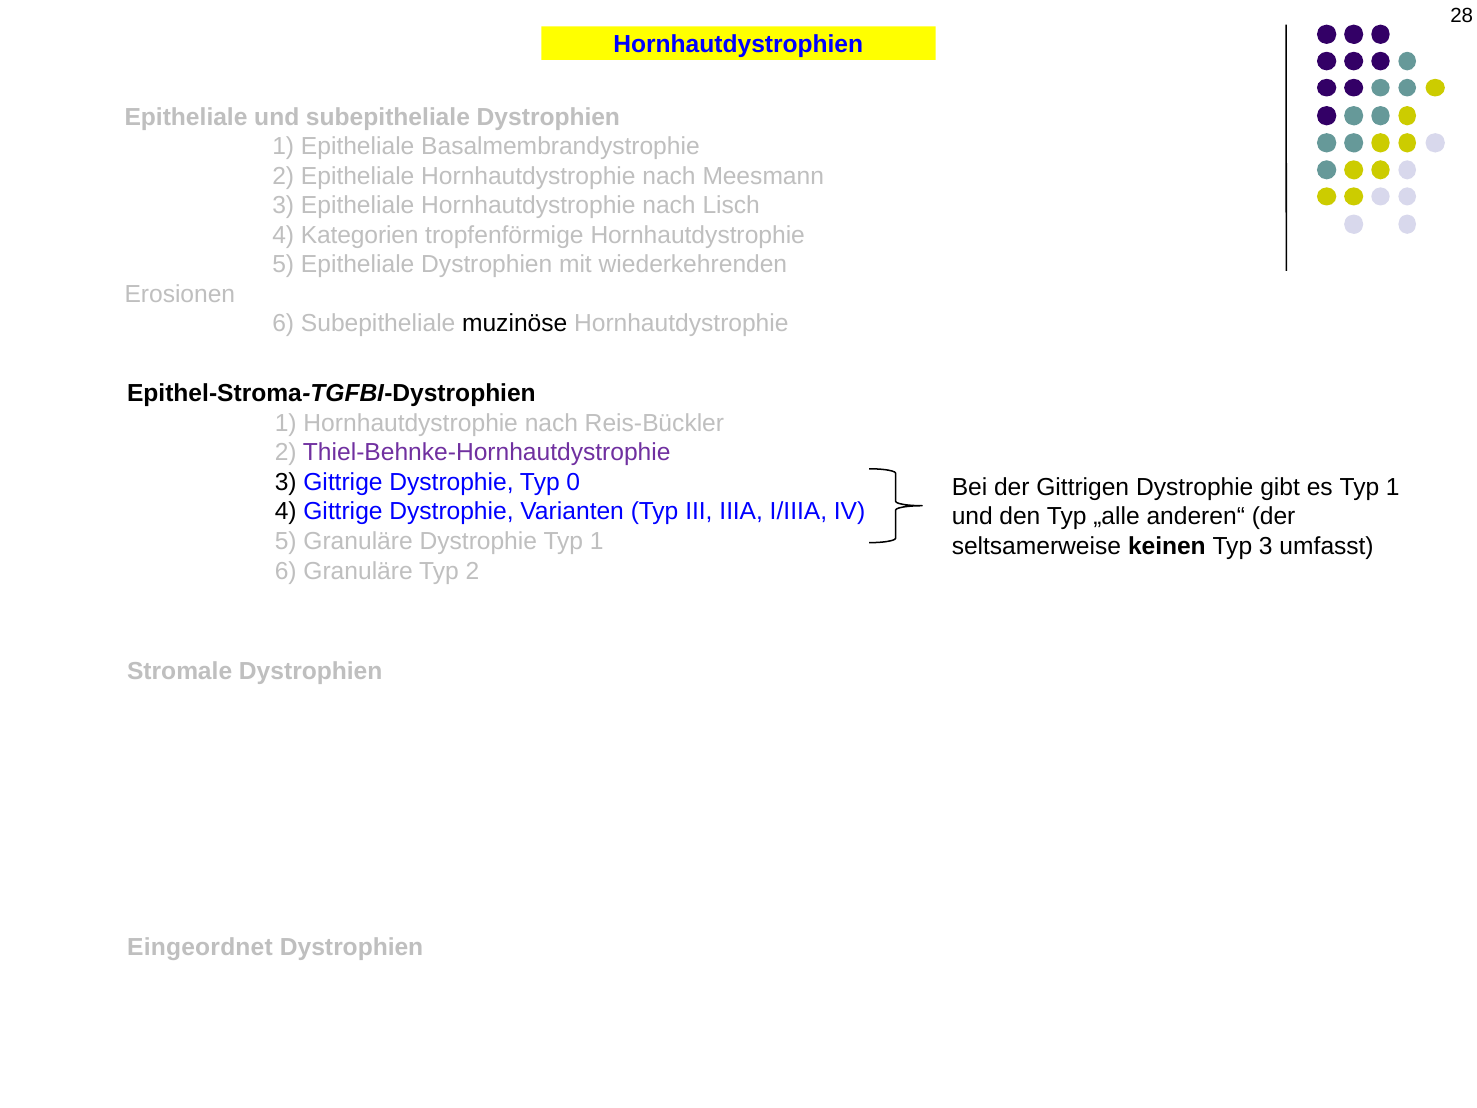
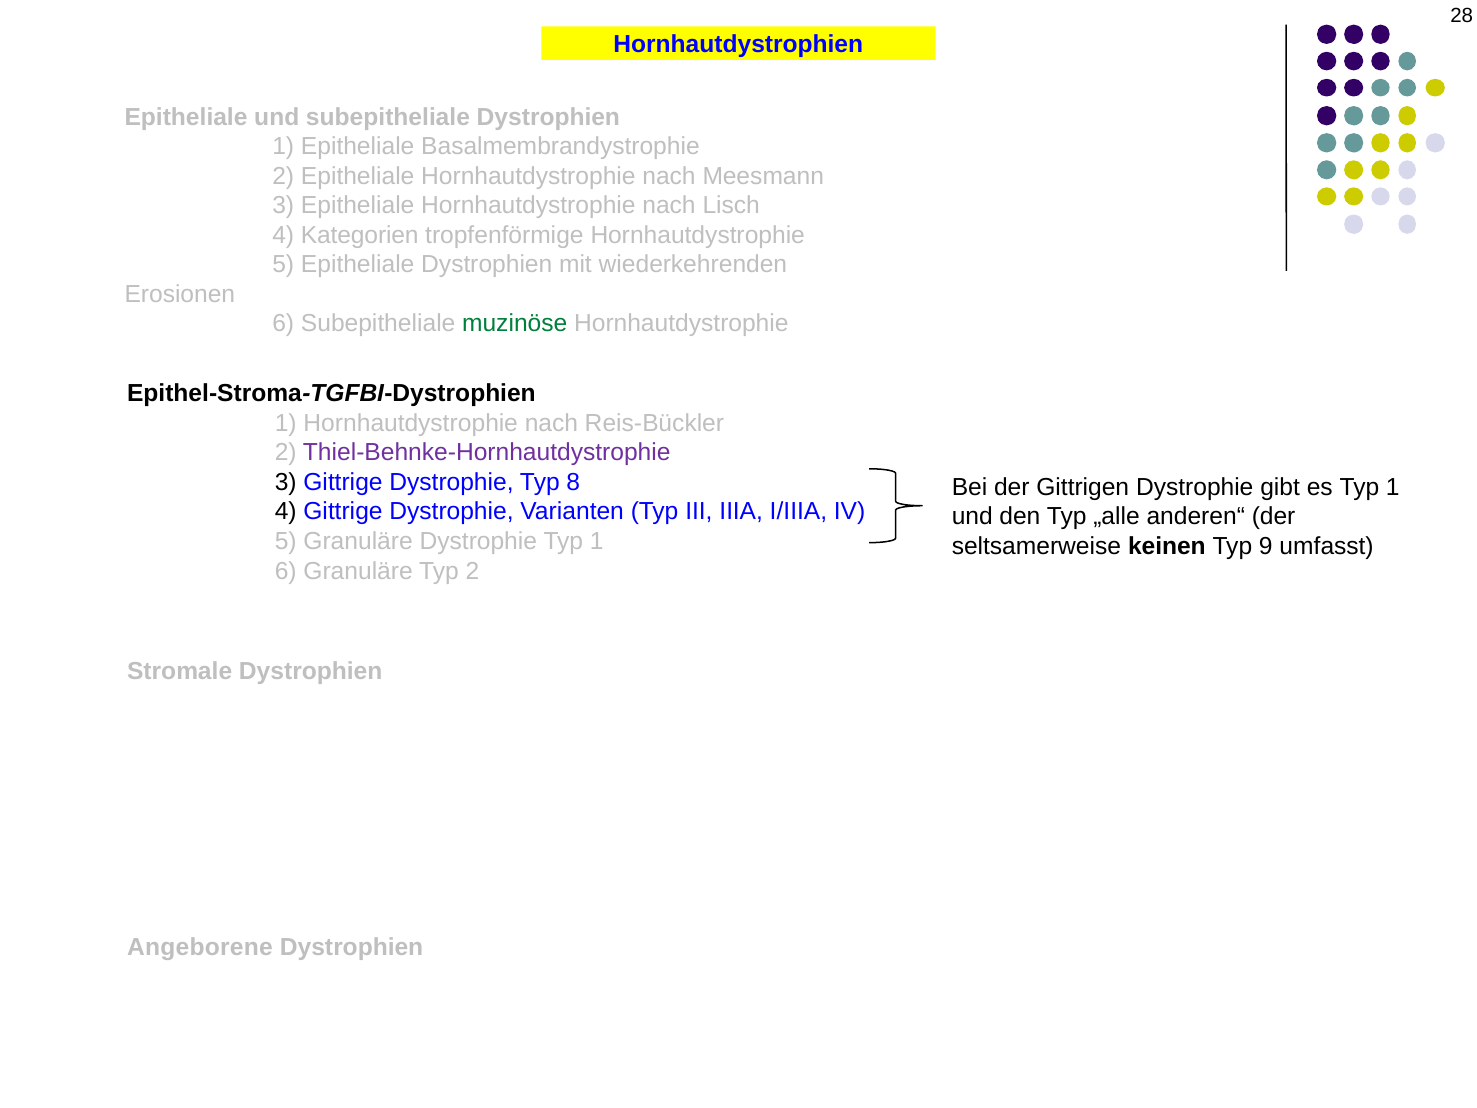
muzinöse colour: black -> green
0: 0 -> 8
Typ 3: 3 -> 9
Eingeordnet: Eingeordnet -> Angeborene
